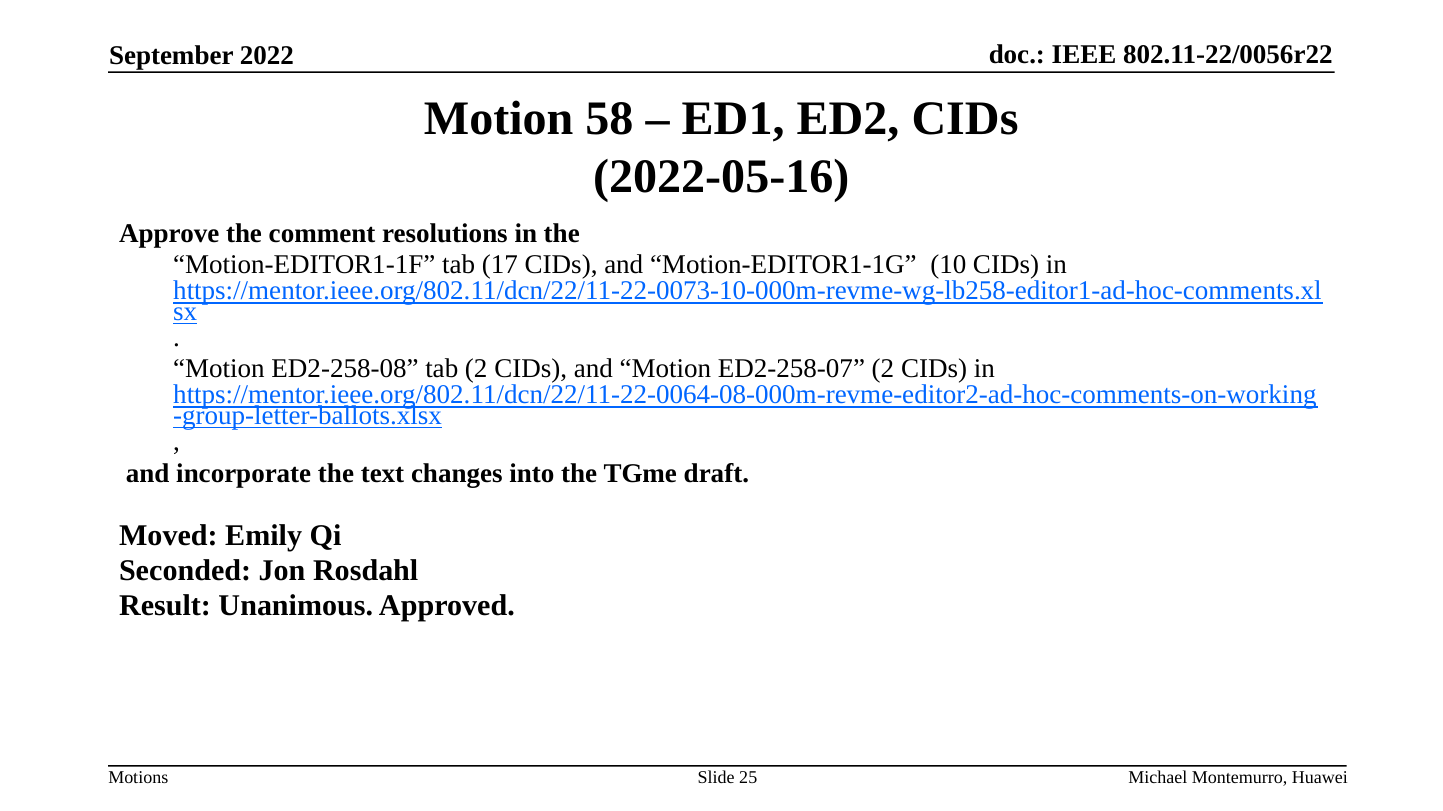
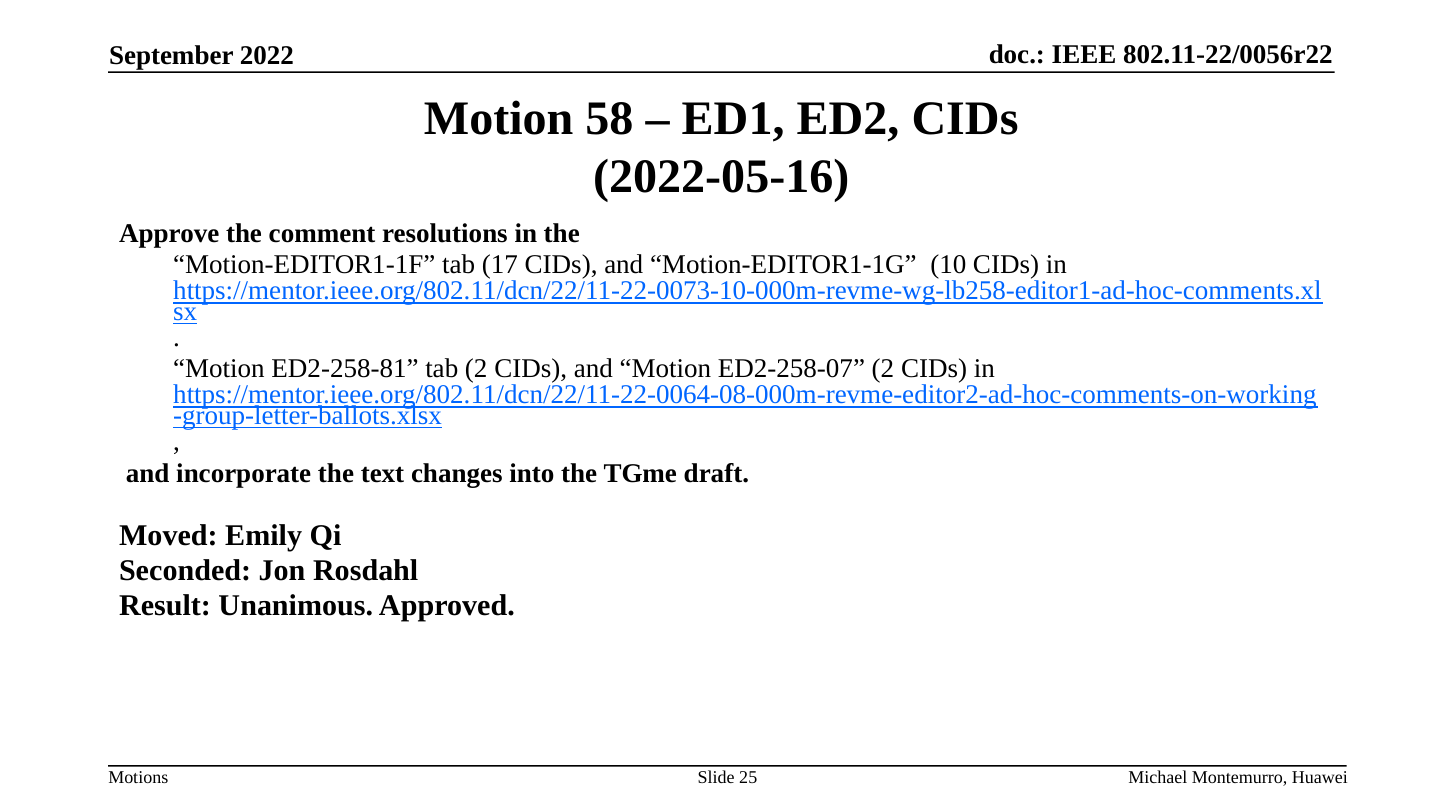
ED2-258-08: ED2-258-08 -> ED2-258-81
